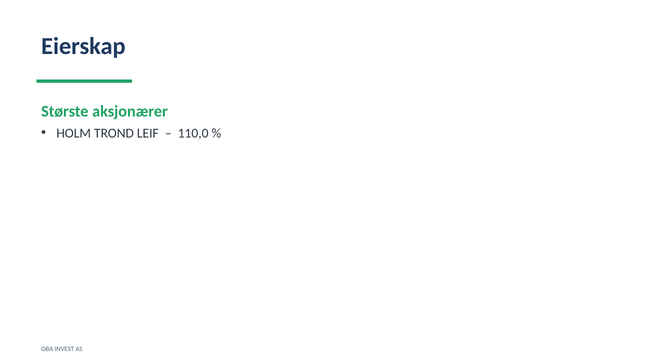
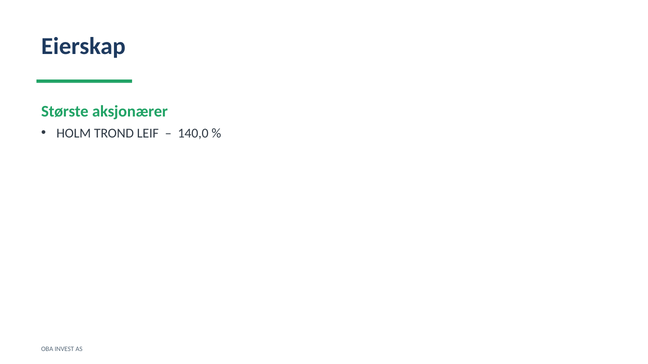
110,0: 110,0 -> 140,0
